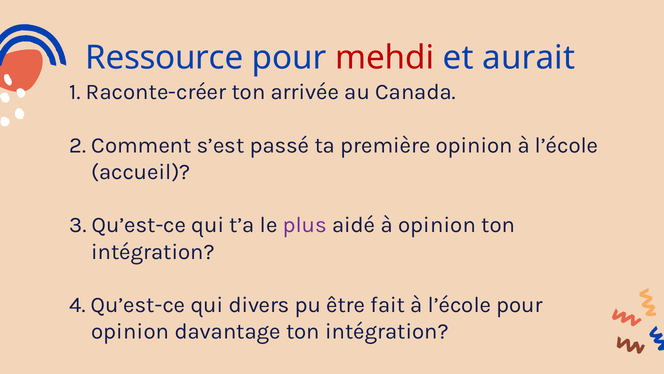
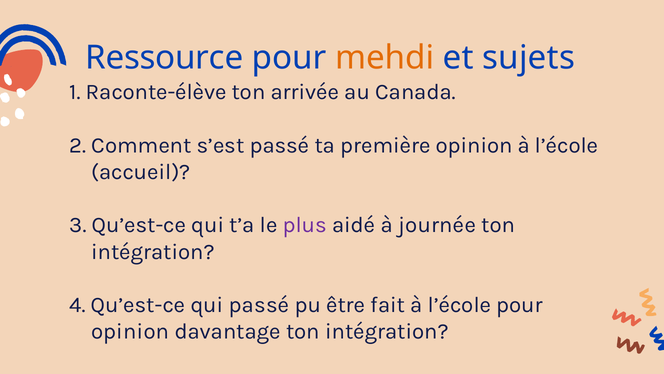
mehdi colour: red -> orange
aurait: aurait -> sujets
Raconte-créer: Raconte-créer -> Raconte-élève
à opinion: opinion -> journée
qui divers: divers -> passé
